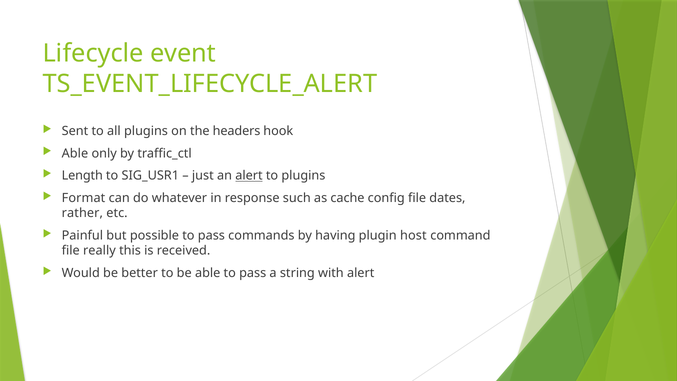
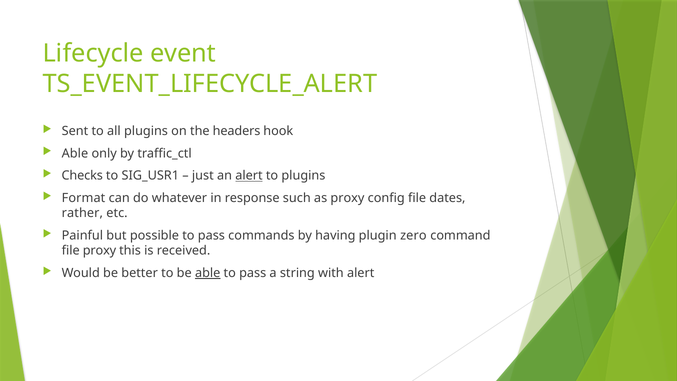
Length: Length -> Checks
as cache: cache -> proxy
host: host -> zero
file really: really -> proxy
able at (208, 273) underline: none -> present
